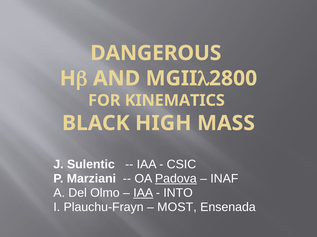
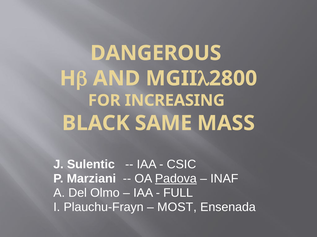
KINEMATICS: KINEMATICS -> INCREASING
HIGH: HIGH -> SAME
IAA at (143, 193) underline: present -> none
INTO: INTO -> FULL
